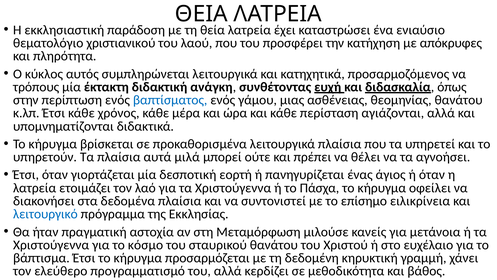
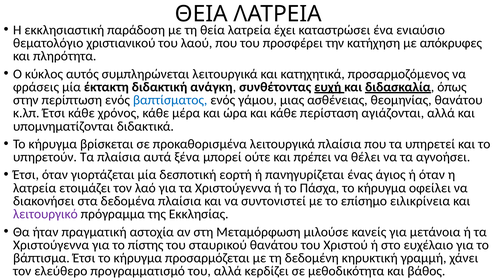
τρόπους: τρόπους -> φράσεις
μιλά: μιλά -> ξένα
λειτουργικό colour: blue -> purple
κόσμο: κόσμο -> πίστης
